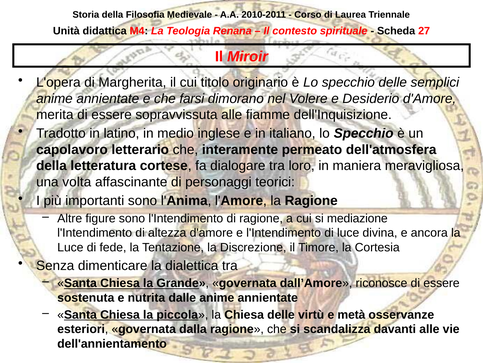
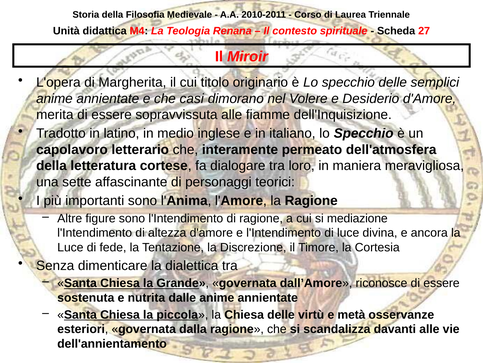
farsi: farsi -> casi
volta: volta -> sette
